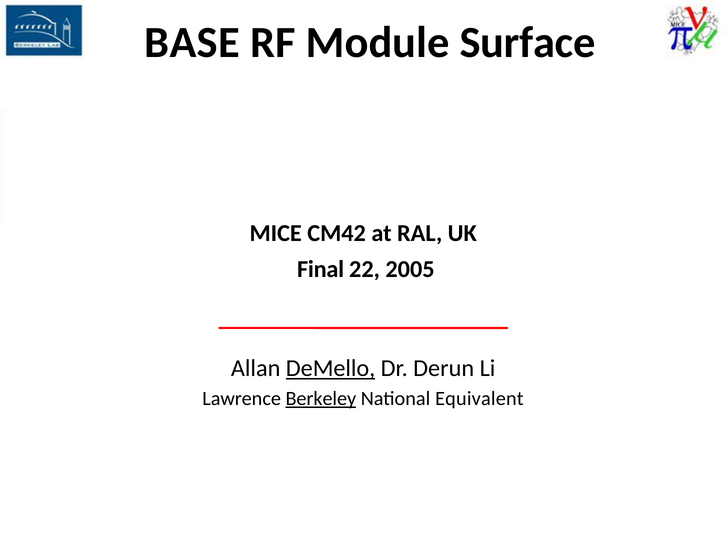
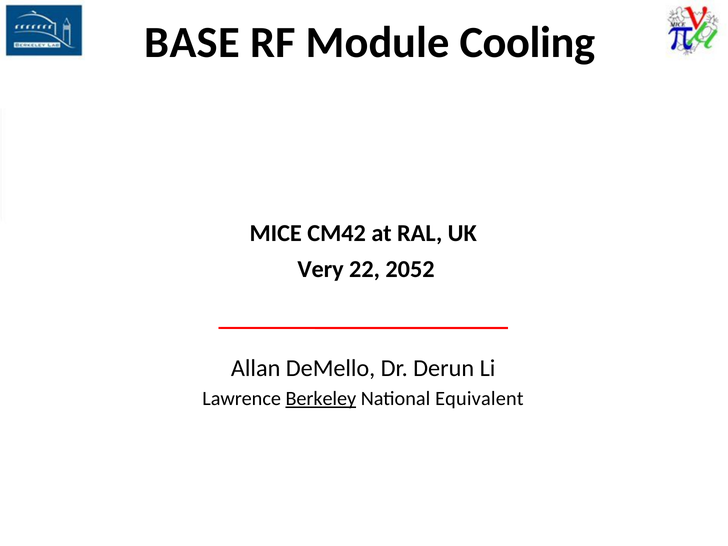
Surface: Surface -> Cooling
Final: Final -> Very
2005: 2005 -> 2052
DeMello underline: present -> none
